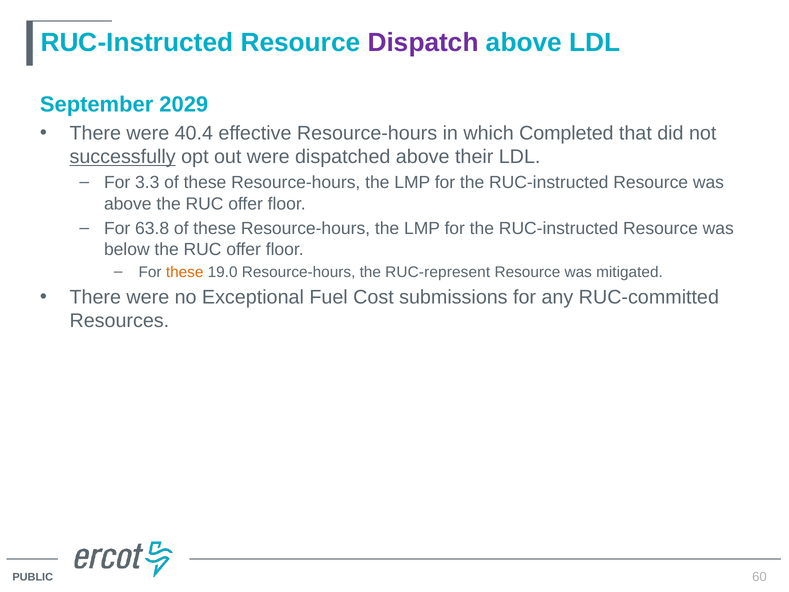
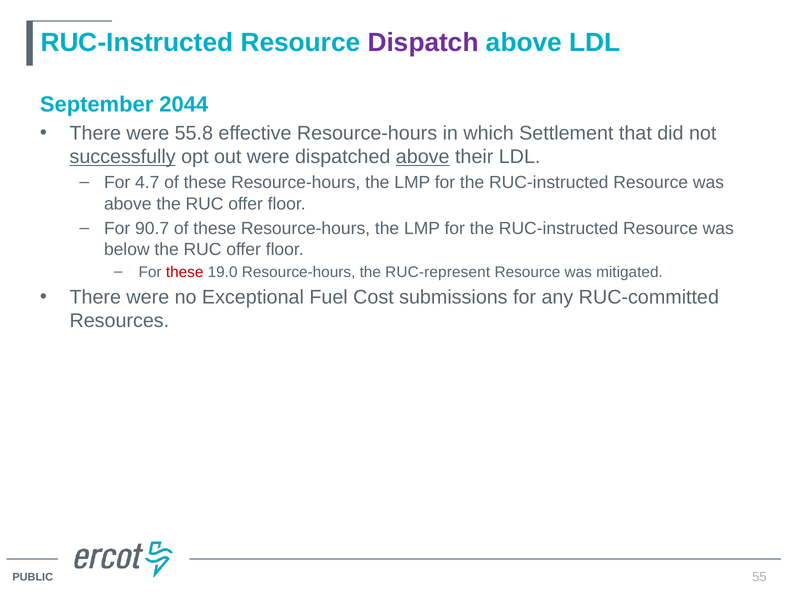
2029: 2029 -> 2044
40.4: 40.4 -> 55.8
Completed: Completed -> Settlement
above at (423, 157) underline: none -> present
3.3: 3.3 -> 4.7
63.8: 63.8 -> 90.7
these at (185, 272) colour: orange -> red
60: 60 -> 55
